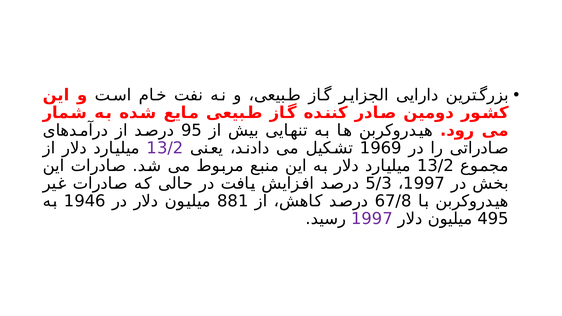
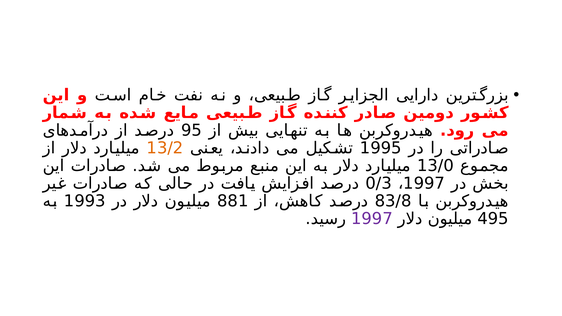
13/2 at (165, 148) colour: purple -> orange
1969: 1969 -> 1995
13/2 at (436, 166): 13/2 -> 13/0
5/3: 5/3 -> 0/3
1946: 1946 -> 1993
67/8: 67/8 -> 83/8
